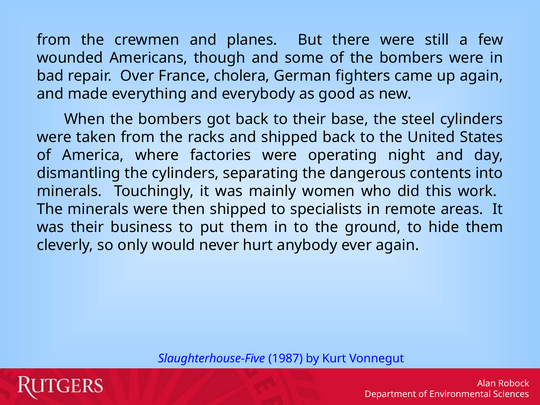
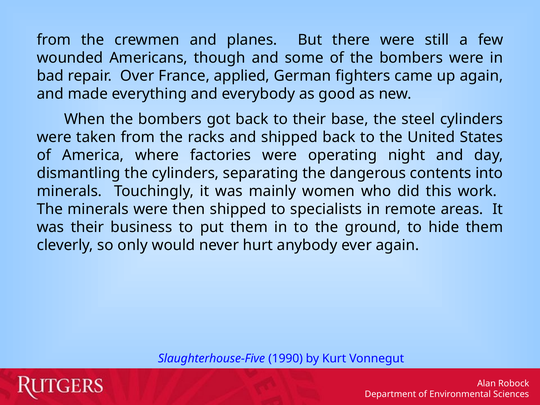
cholera: cholera -> applied
1987: 1987 -> 1990
